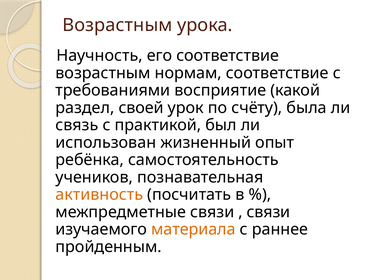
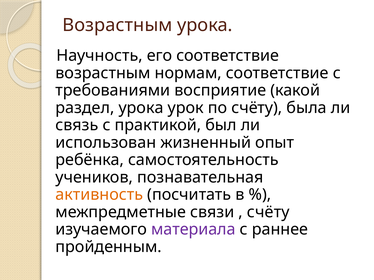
раздел своей: своей -> урока
связи at (268, 212): связи -> счёту
материала colour: orange -> purple
